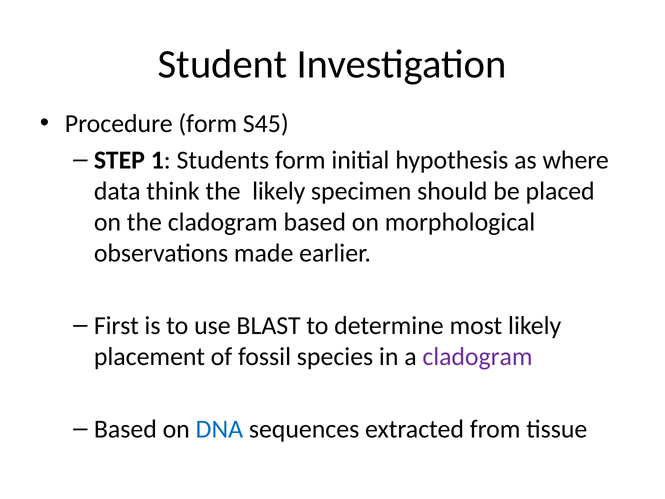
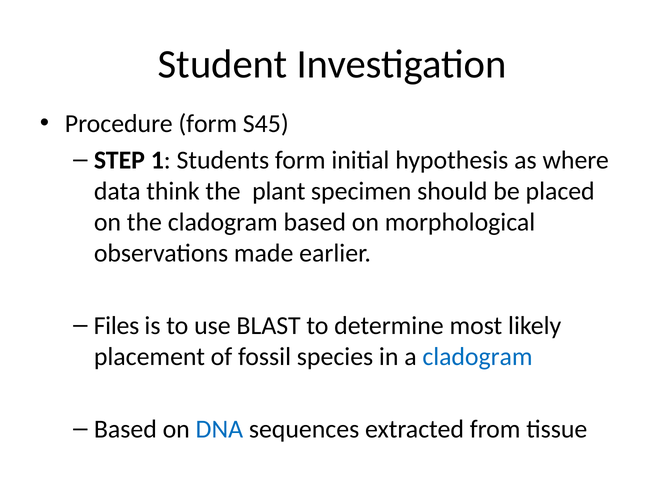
the likely: likely -> plant
First: First -> Files
cladogram at (477, 357) colour: purple -> blue
